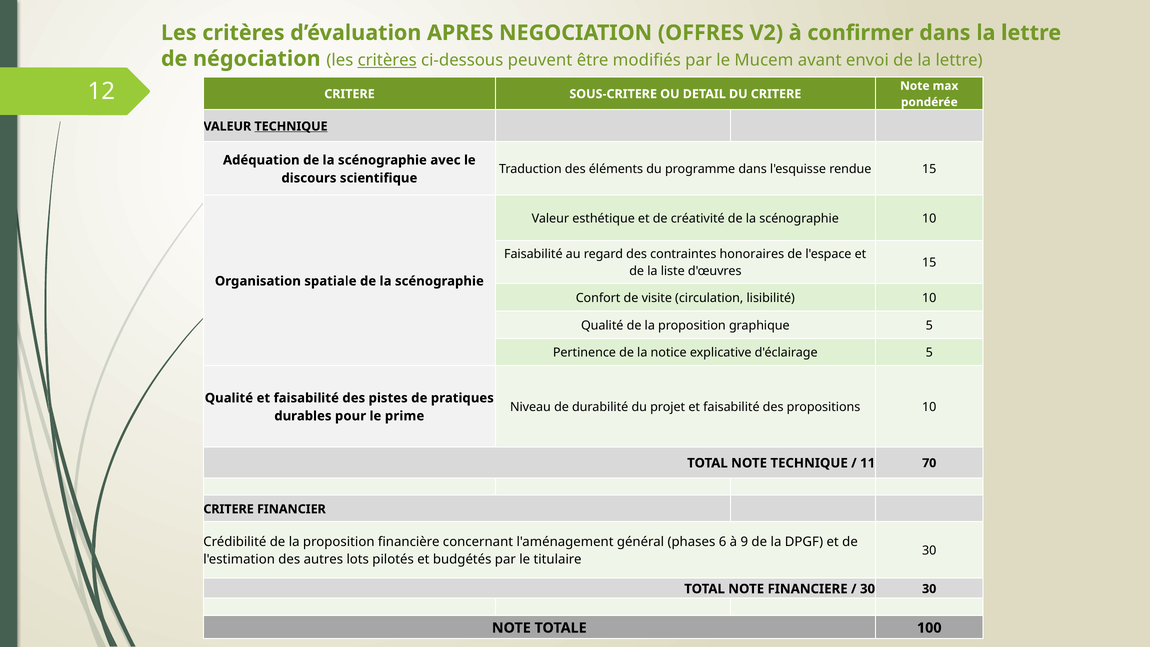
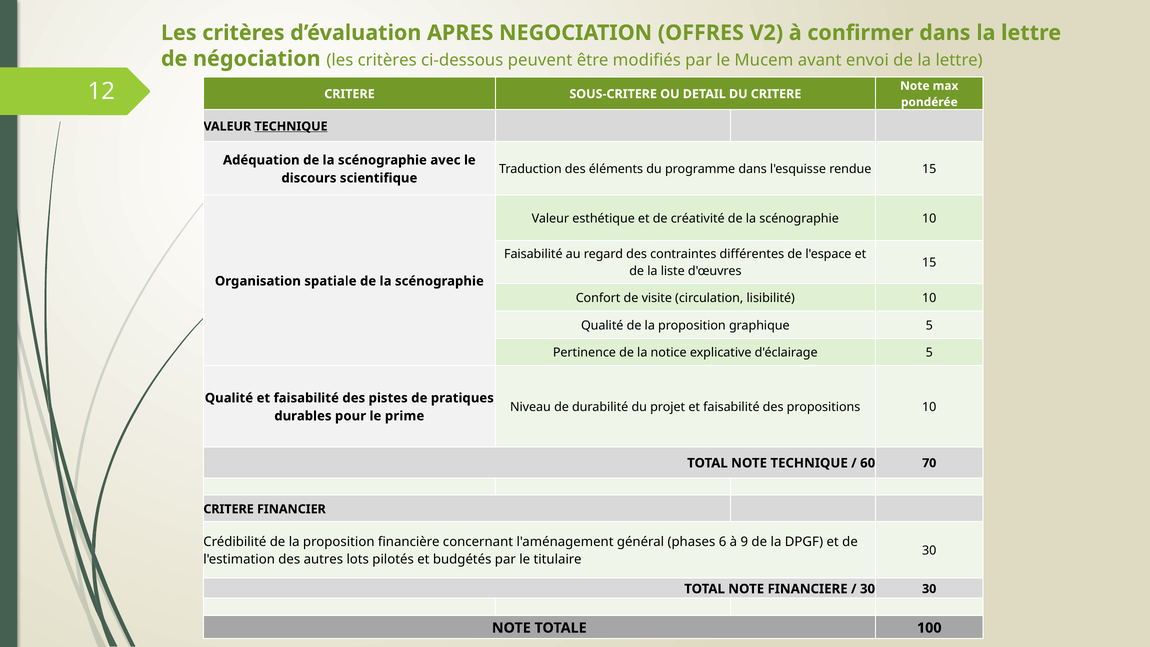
critères at (387, 60) underline: present -> none
honoraires: honoraires -> différentes
11: 11 -> 60
